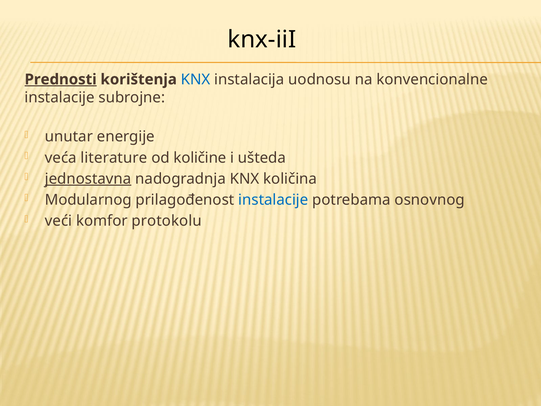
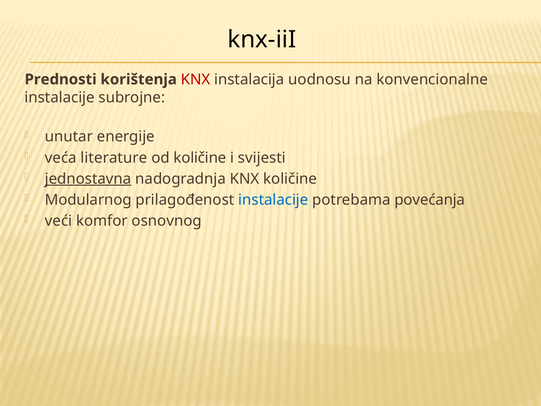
Prednosti underline: present -> none
KNX at (196, 79) colour: blue -> red
ušteda: ušteda -> svijesti
KNX količina: količina -> količine
osnovnog: osnovnog -> povećanja
protokolu: protokolu -> osnovnog
